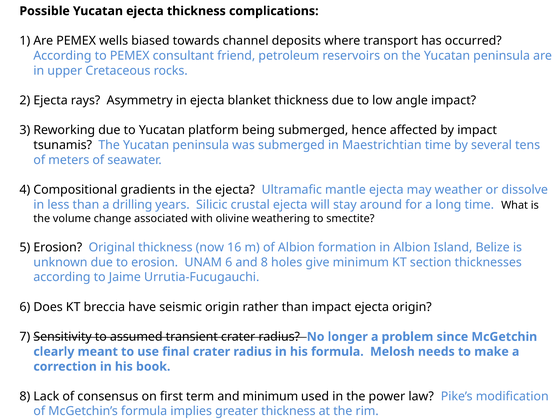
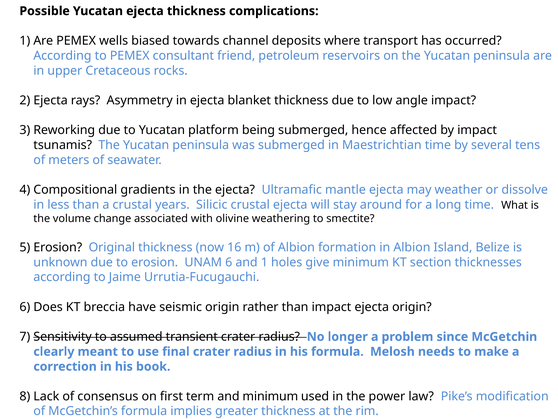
a drilling: drilling -> crustal
and 8: 8 -> 1
